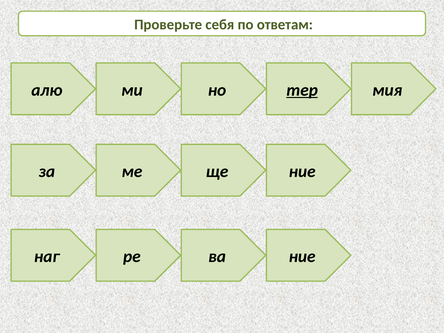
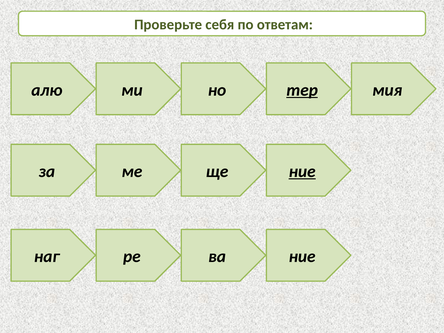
ние at (302, 171) underline: none -> present
